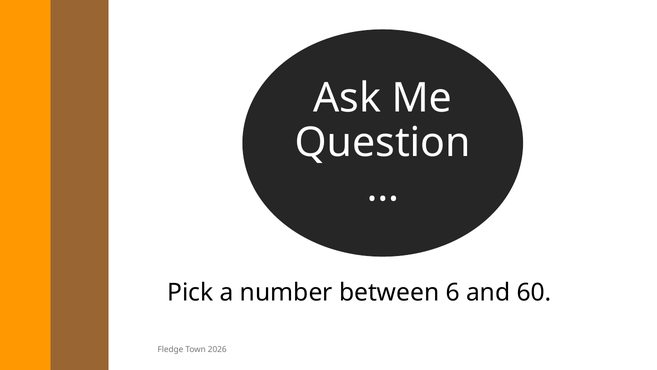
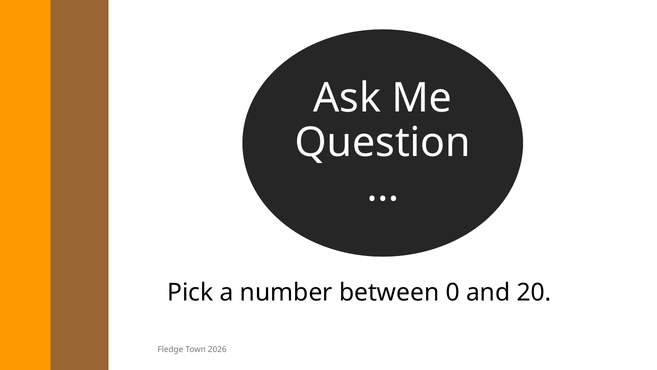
6: 6 -> 0
60: 60 -> 20
